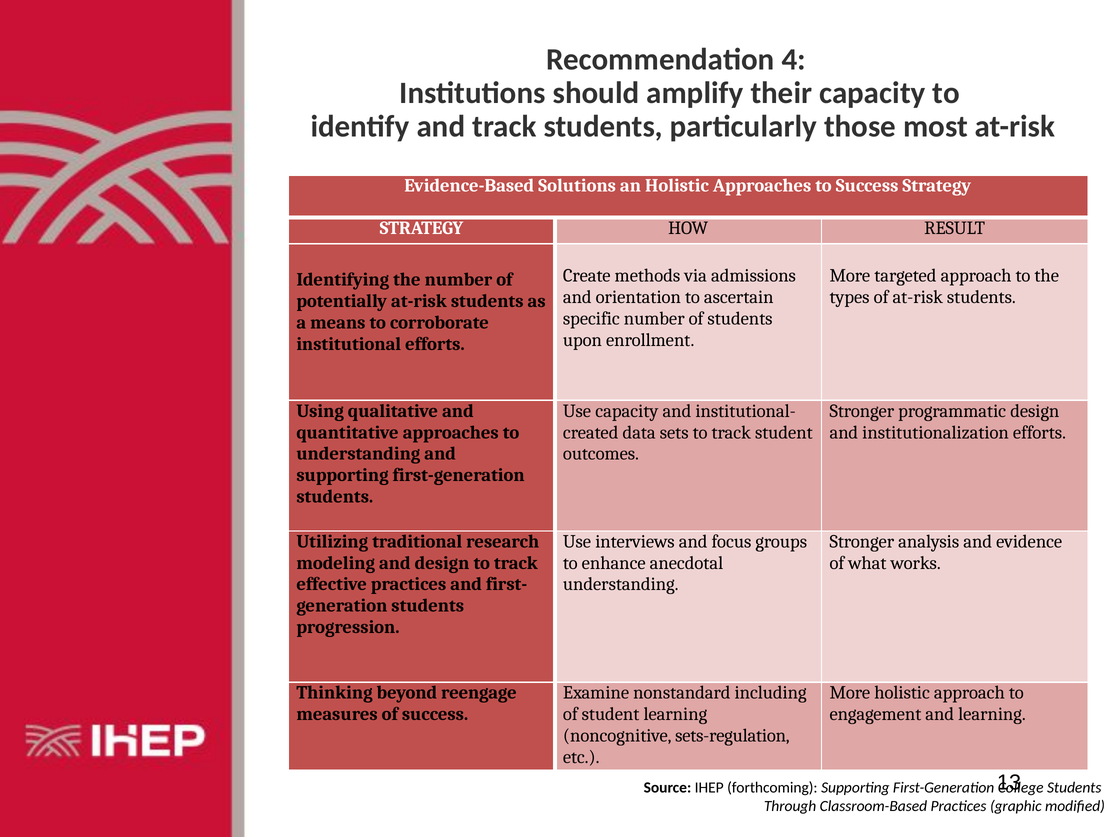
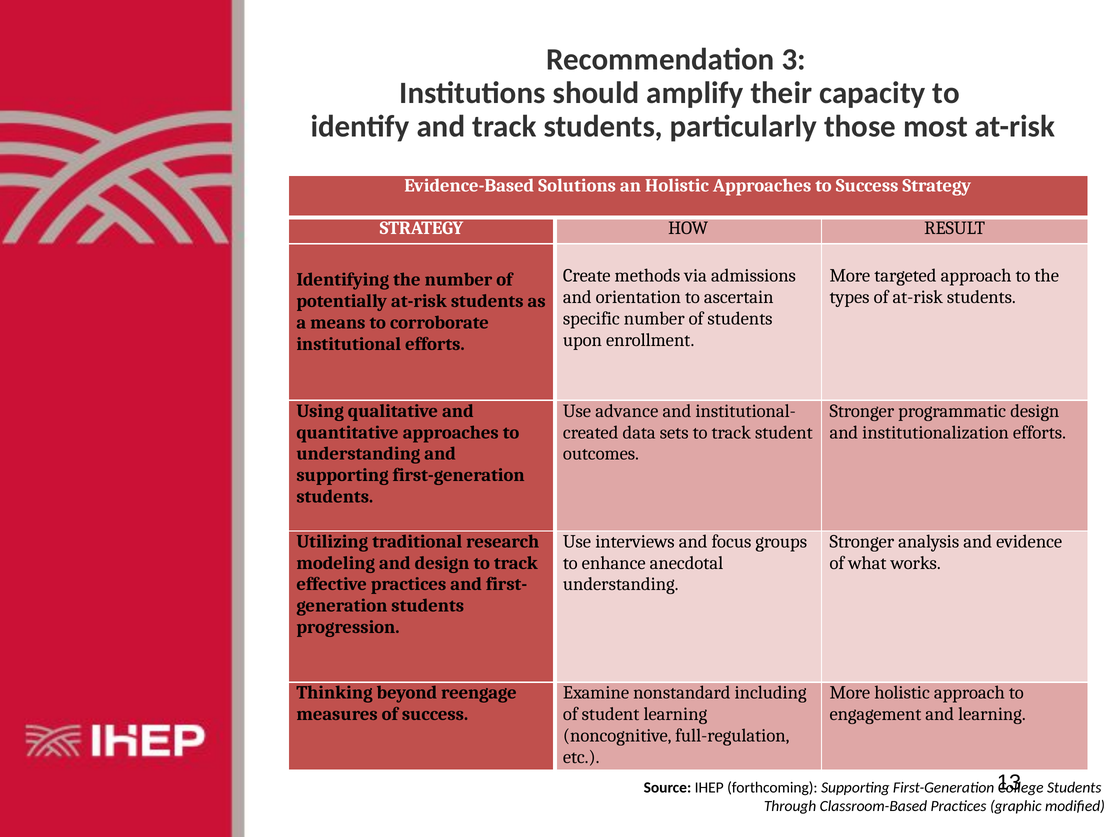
4: 4 -> 3
Use capacity: capacity -> advance
sets-regulation: sets-regulation -> full-regulation
